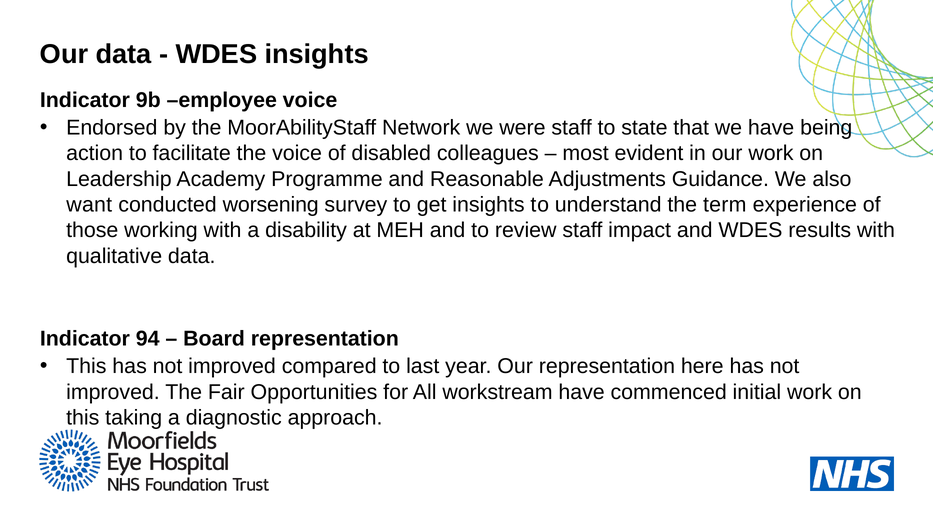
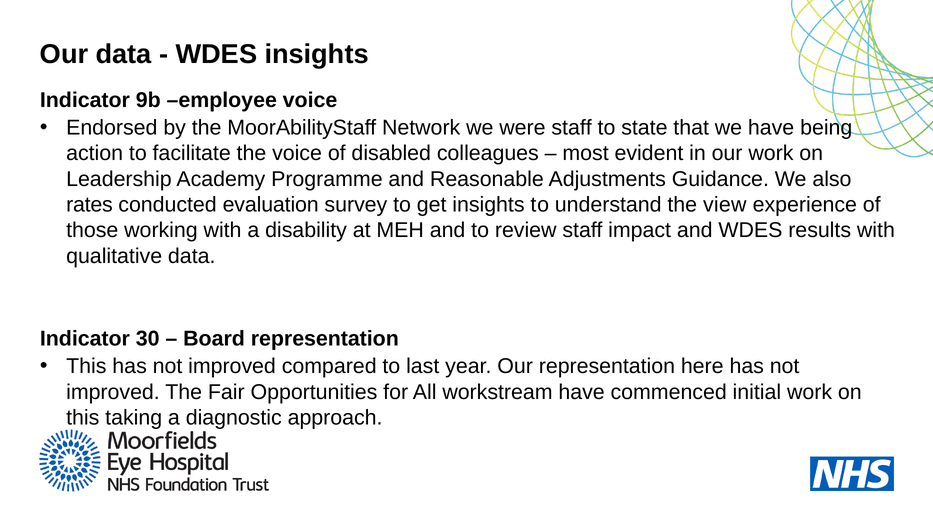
want: want -> rates
worsening: worsening -> evaluation
term: term -> view
94: 94 -> 30
